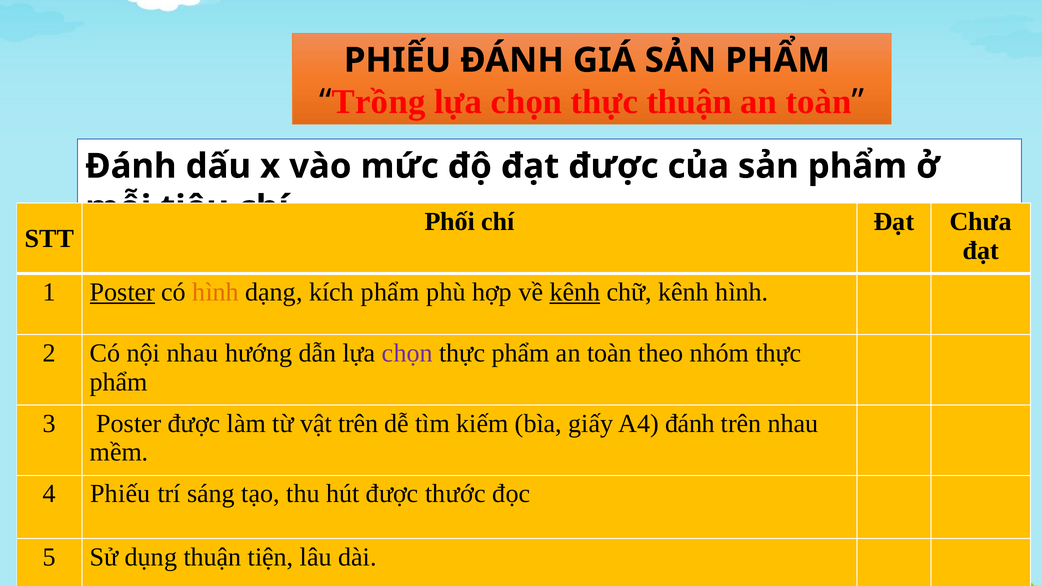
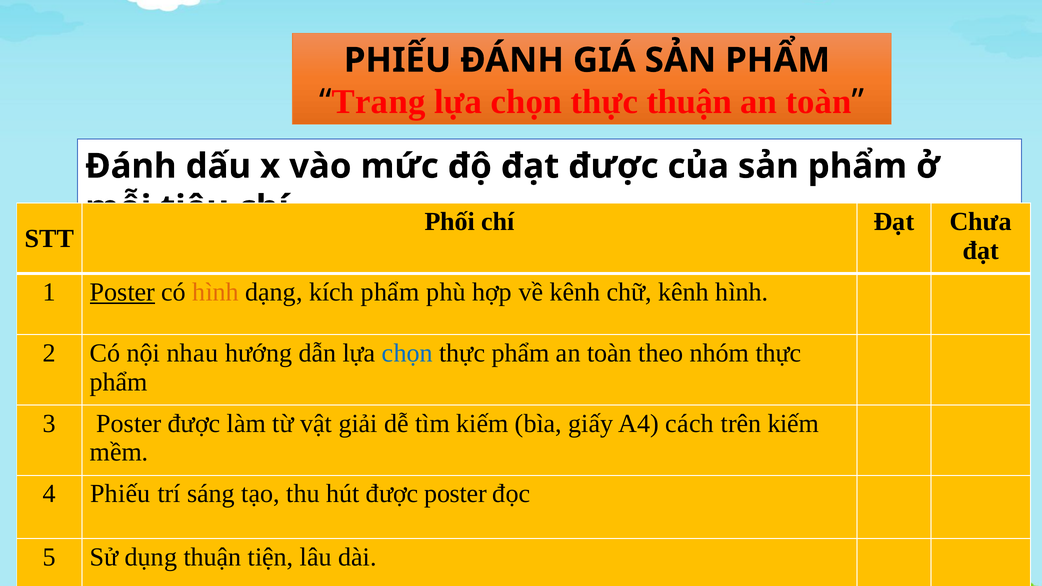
Trồng: Trồng -> Trang
kênh at (575, 292) underline: present -> none
chọn at (407, 353) colour: purple -> blue
vật trên: trên -> giải
A4 đánh: đánh -> cách
trên nhau: nhau -> kiếm
được thước: thước -> poster
